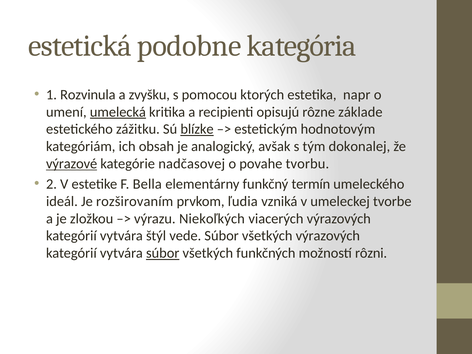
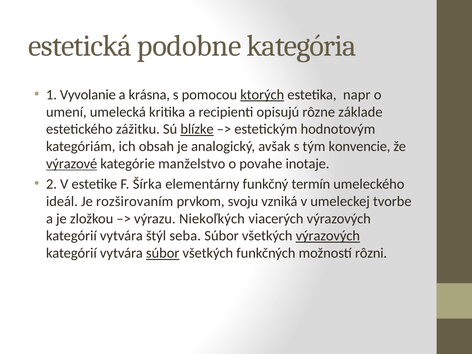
Rozvinula: Rozvinula -> Vyvolanie
zvyšku: zvyšku -> krásna
ktorých underline: none -> present
umelecká underline: present -> none
dokonalej: dokonalej -> konvencie
nadčasovej: nadčasovej -> manželstvo
tvorbu: tvorbu -> inotaje
Bella: Bella -> Šírka
ľudia: ľudia -> svoju
vede: vede -> seba
výrazových at (328, 236) underline: none -> present
